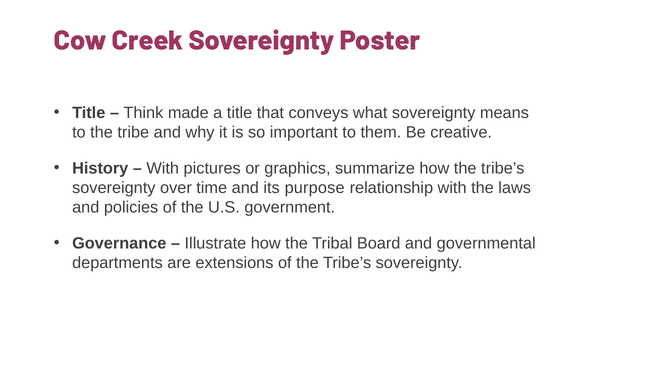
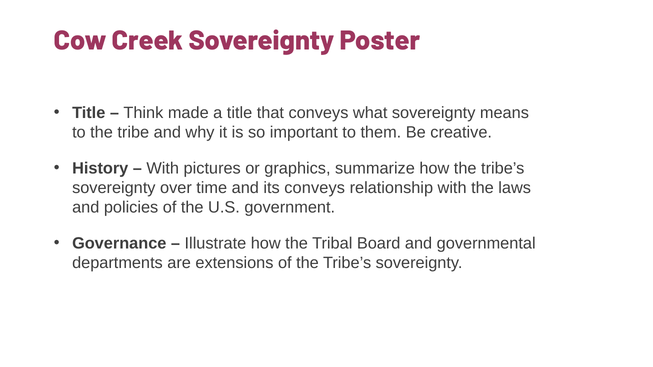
its purpose: purpose -> conveys
